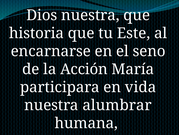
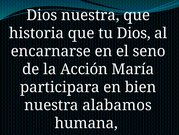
tu Este: Este -> Dios
vida: vida -> bien
alumbrar: alumbrar -> alabamos
